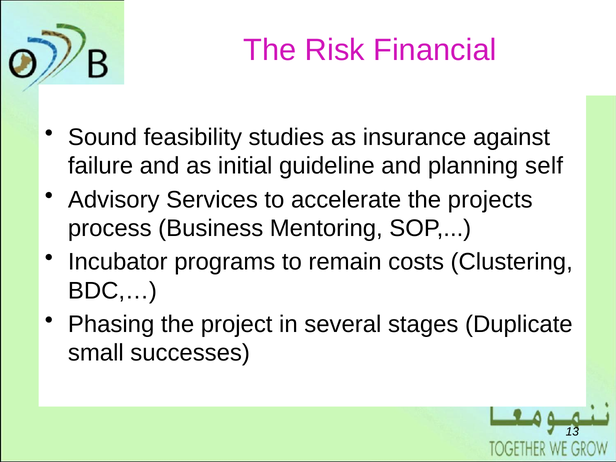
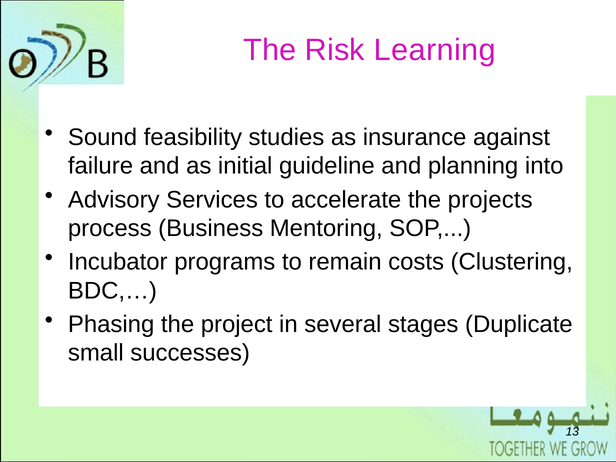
Financial: Financial -> Learning
self: self -> into
